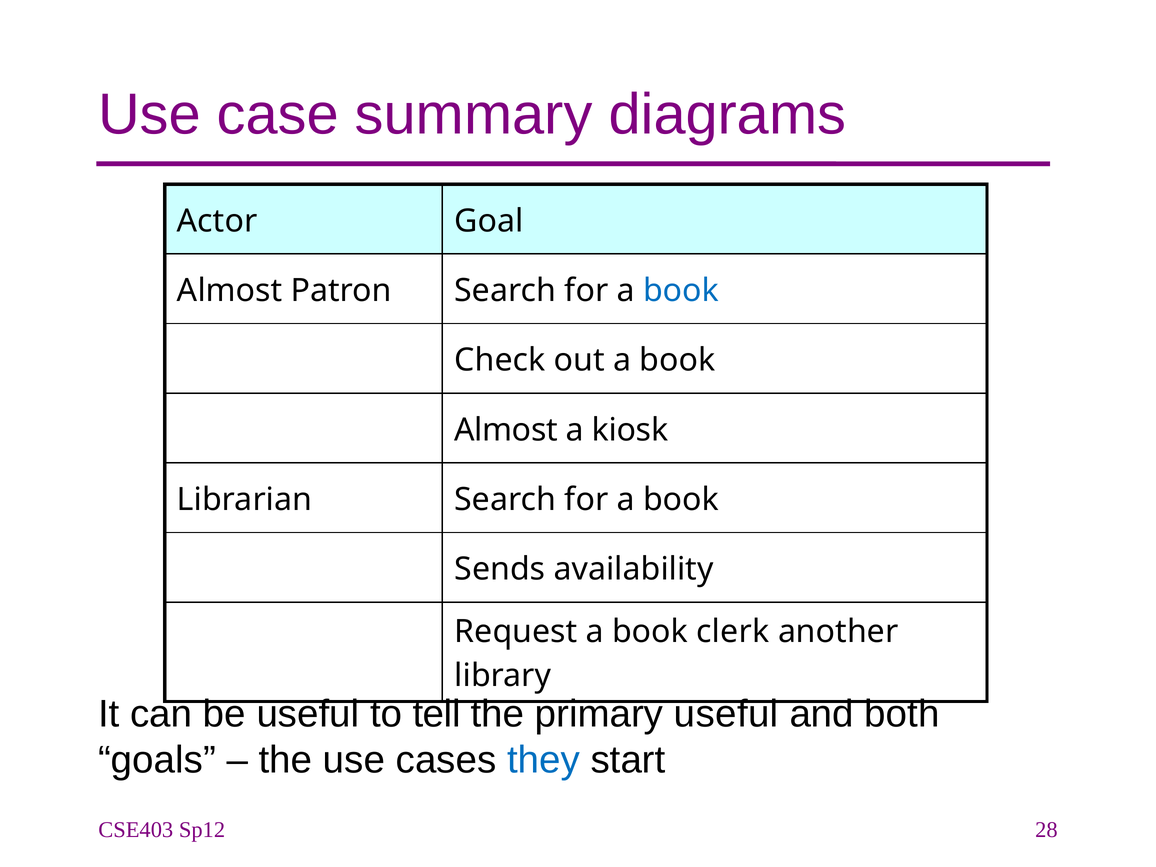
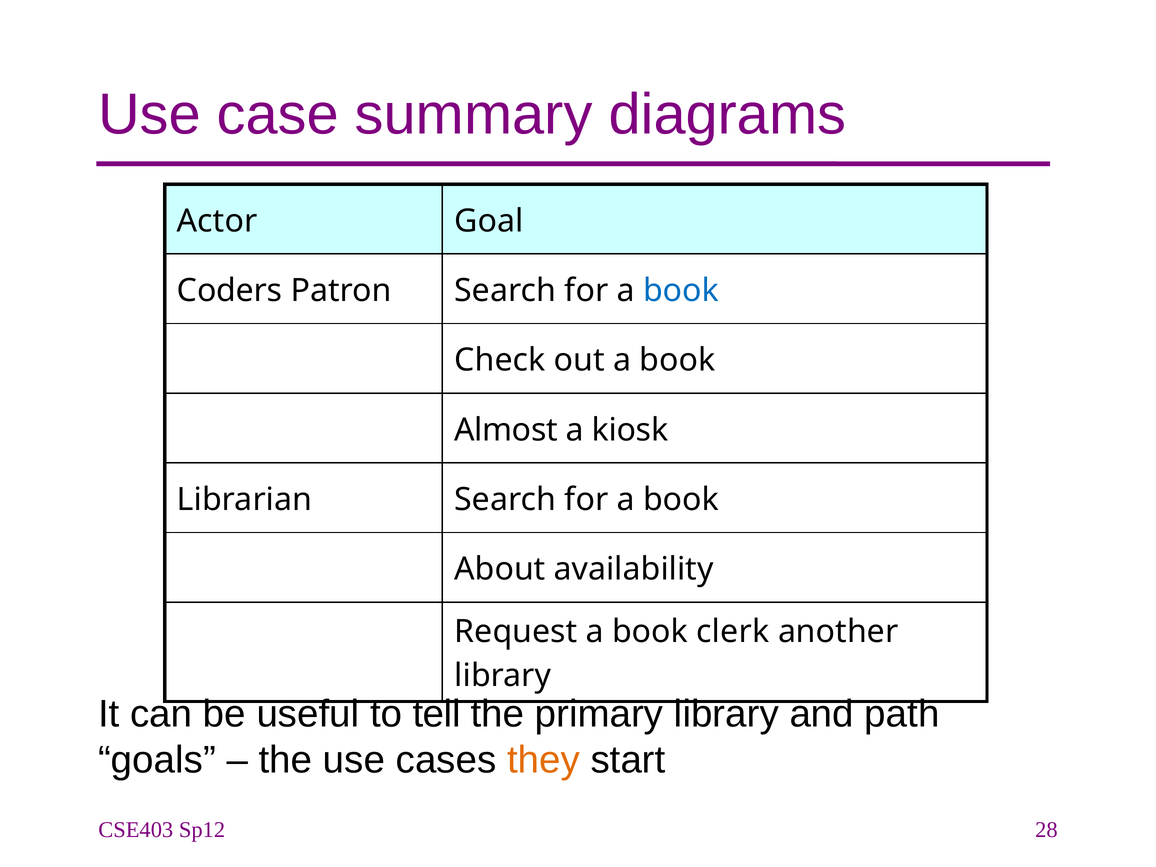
Almost at (230, 291): Almost -> Coders
Sends: Sends -> About
primary useful: useful -> library
both: both -> path
they colour: blue -> orange
